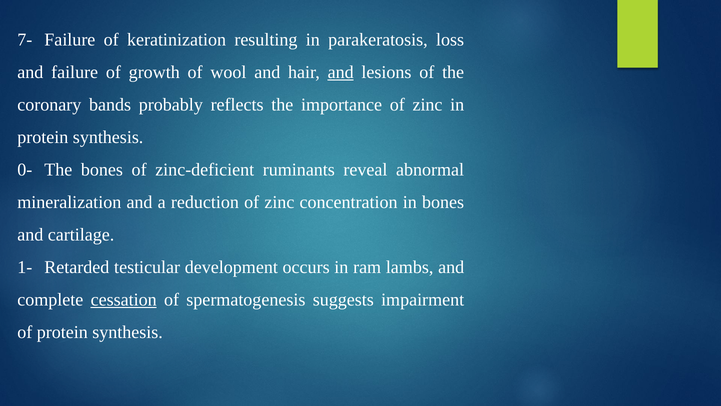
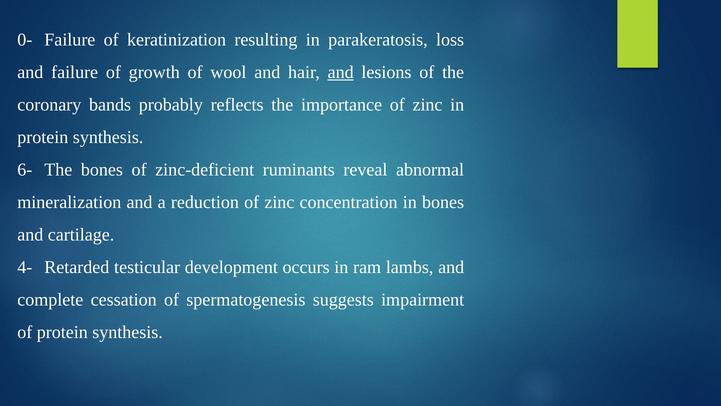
7-: 7- -> 0-
0-: 0- -> 6-
1-: 1- -> 4-
cessation underline: present -> none
